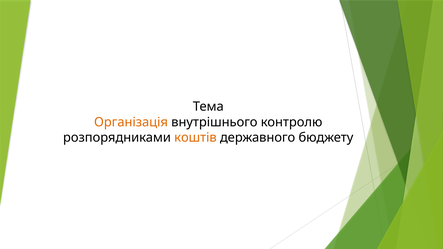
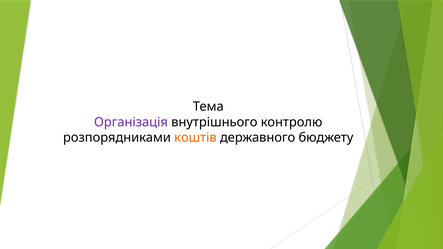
Організація colour: orange -> purple
